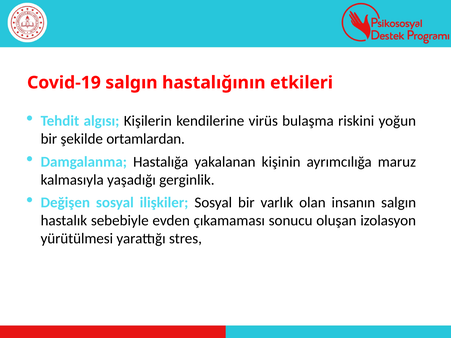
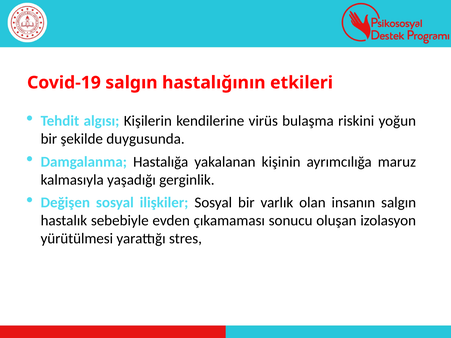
ortamlardan: ortamlardan -> duygusunda
